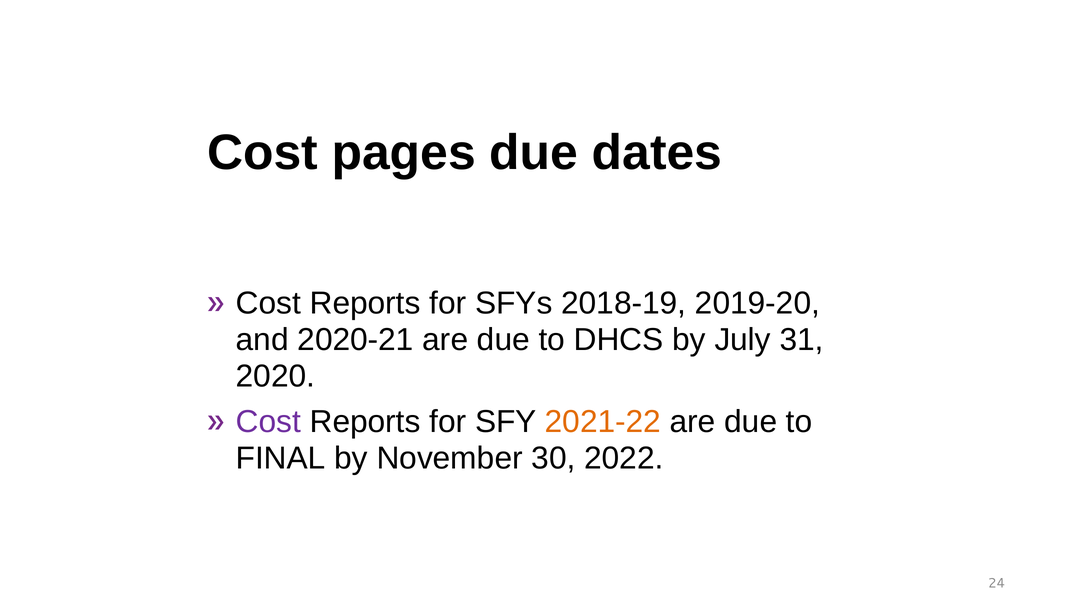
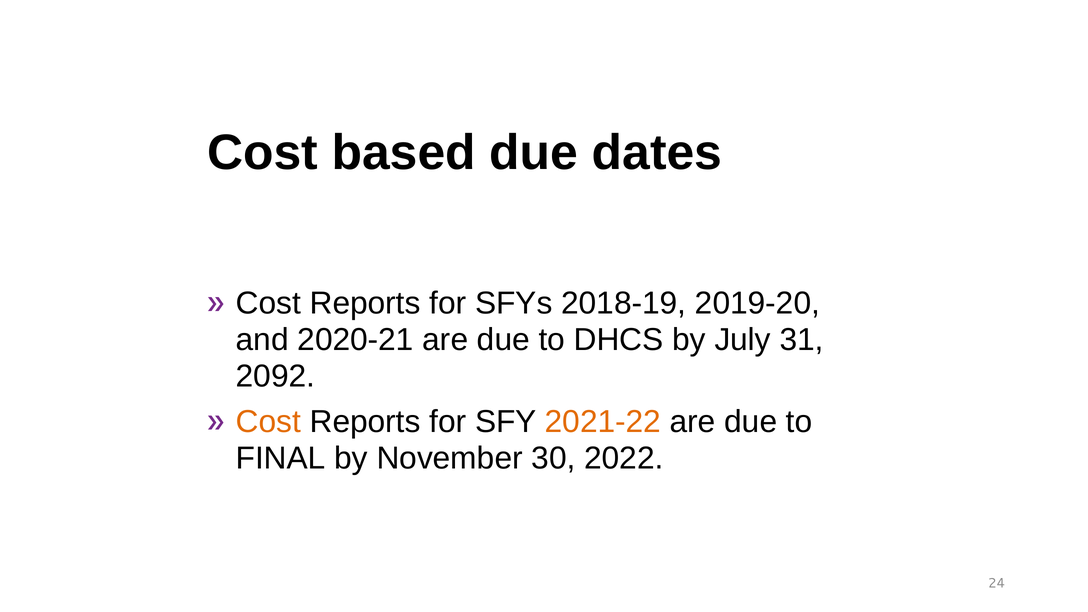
pages: pages -> based
2020: 2020 -> 2092
Cost at (268, 422) colour: purple -> orange
